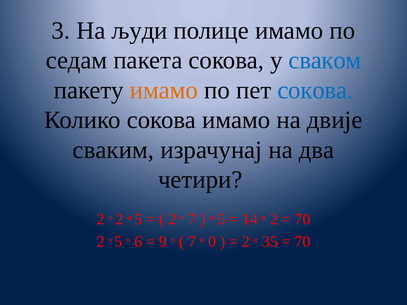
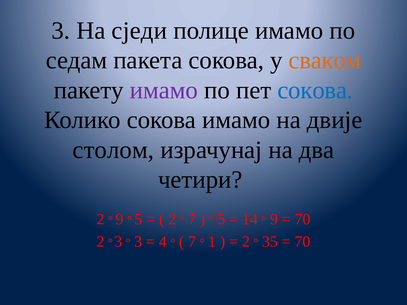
људи: људи -> сједи
сваком colour: blue -> orange
имамо at (164, 90) colour: orange -> purple
сваким: сваким -> столом
2 º 2: 2 -> 9
14 º 2: 2 -> 9
5 at (118, 242): 5 -> 3
6 at (138, 242): 6 -> 3
9: 9 -> 4
0: 0 -> 1
